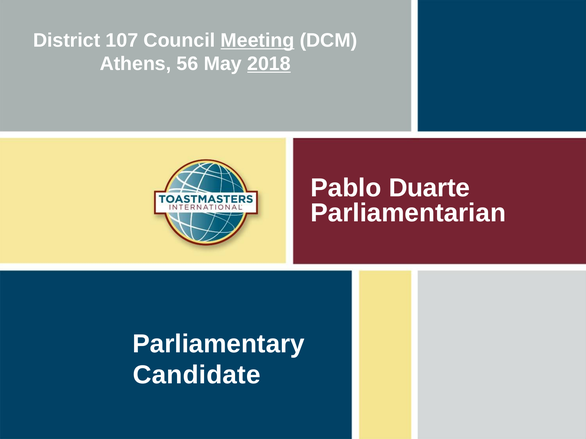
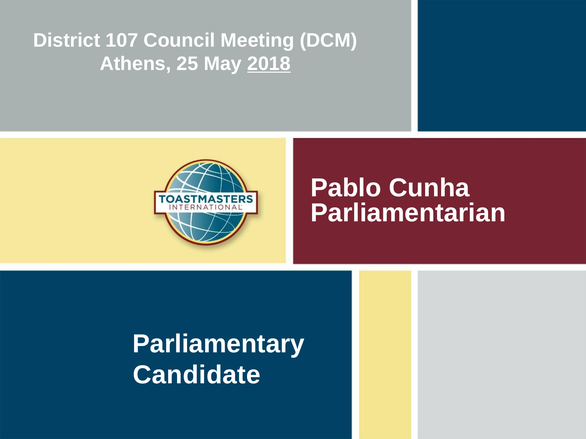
Meeting underline: present -> none
56: 56 -> 25
Duarte: Duarte -> Cunha
